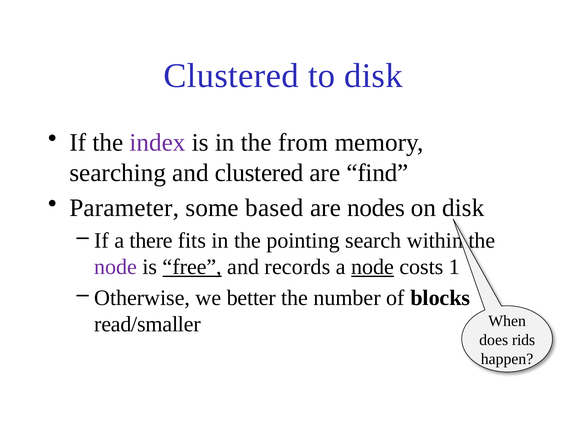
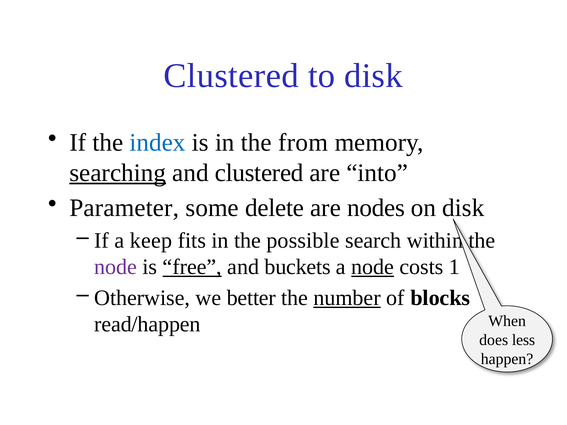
index colour: purple -> blue
searching underline: none -> present
find: find -> into
based: based -> delete
there: there -> keep
pointing: pointing -> possible
records: records -> buckets
number underline: none -> present
read/smaller: read/smaller -> read/happen
rids: rids -> less
